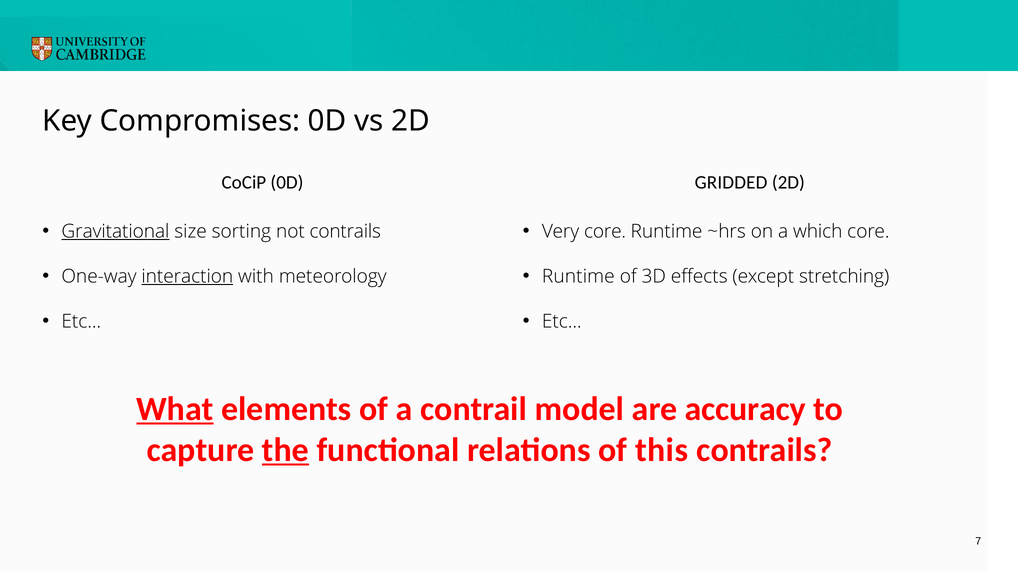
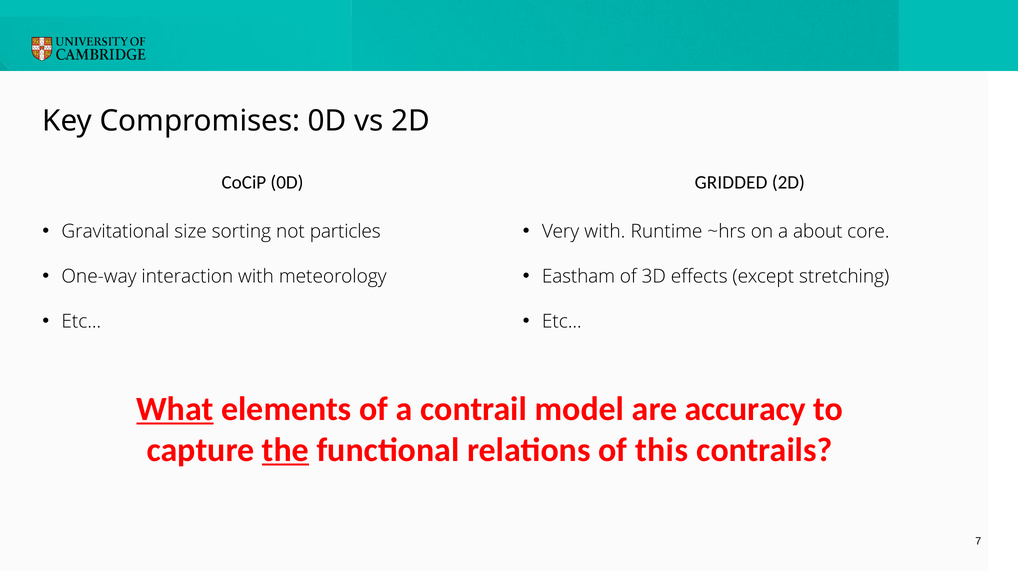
Gravitational underline: present -> none
not contrails: contrails -> particles
Very core: core -> with
which: which -> about
interaction underline: present -> none
Runtime at (578, 277): Runtime -> Eastham
